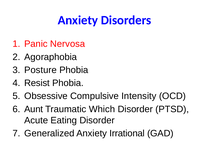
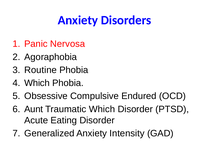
Posture: Posture -> Routine
Resist at (37, 83): Resist -> Which
Intensity: Intensity -> Endured
Irrational: Irrational -> Intensity
